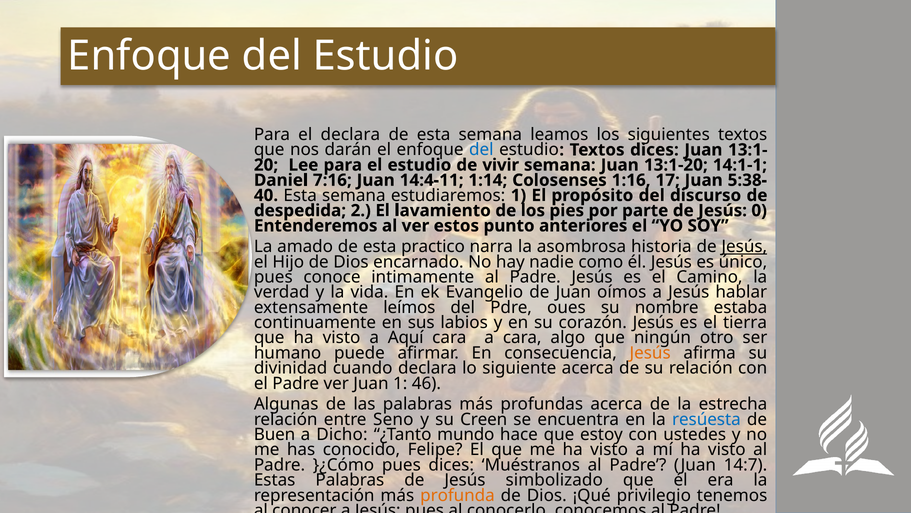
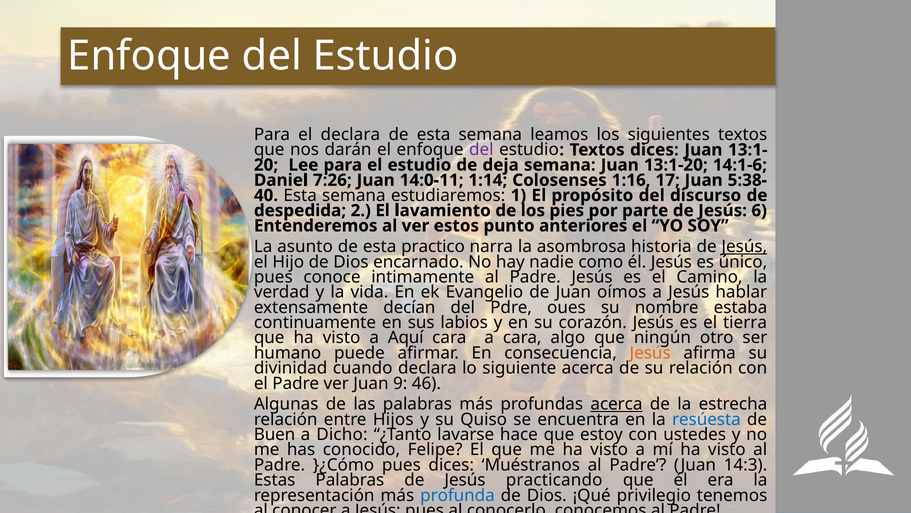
del at (481, 150) colour: blue -> purple
vivir: vivir -> deja
14:1-1: 14:1-1 -> 14:1-6
7:16: 7:16 -> 7:26
14:4-11: 14:4-11 -> 14:0-11
0: 0 -> 6
amado: amado -> asunto
leímos: leímos -> decían
Juan 1: 1 -> 9
acerca at (616, 404) underline: none -> present
Seno: Seno -> Hijos
Creen: Creen -> Quiso
mundo: mundo -> lavarse
14:7: 14:7 -> 14:3
simbolizado: simbolizado -> practicando
profunda colour: orange -> blue
